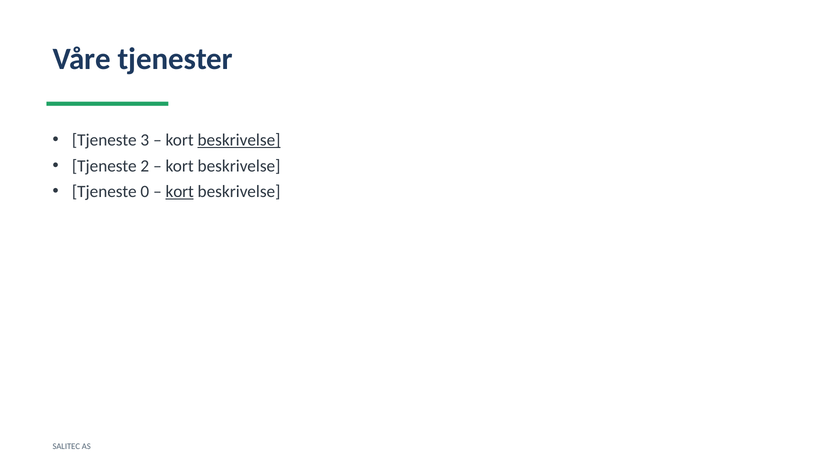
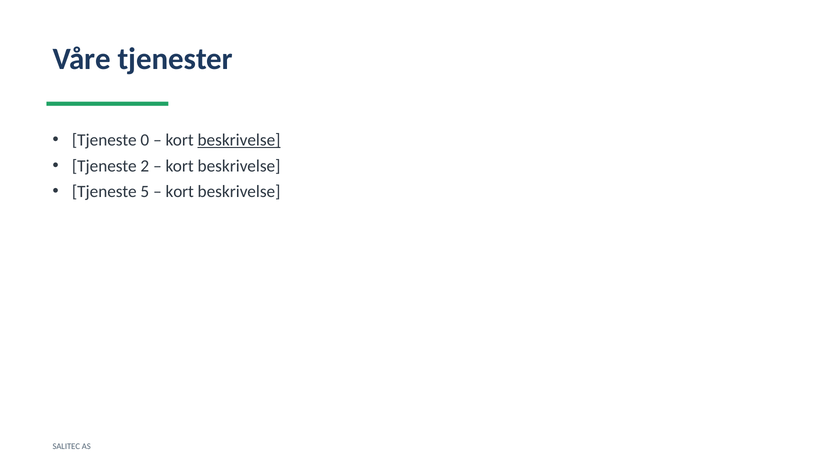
3: 3 -> 0
0: 0 -> 5
kort at (180, 192) underline: present -> none
